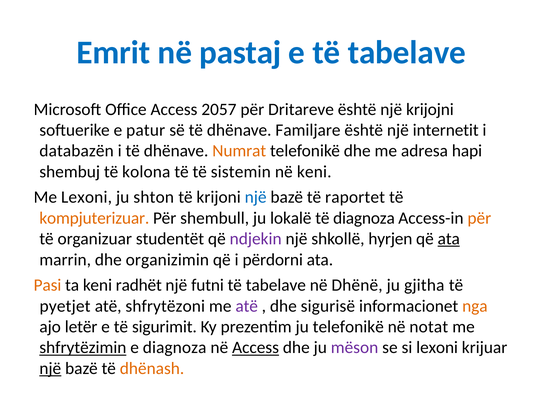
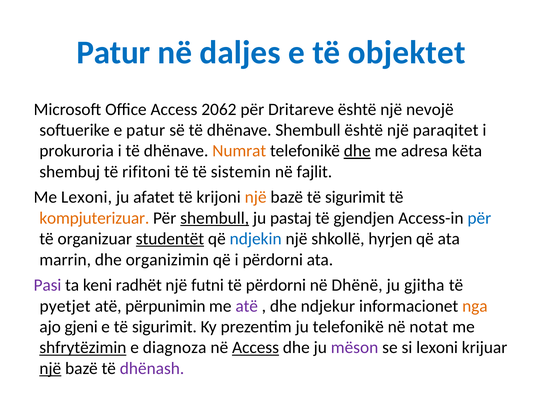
Emrit at (113, 53): Emrit -> Patur
pastaj: pastaj -> daljes
e të tabelave: tabelave -> objektet
2057: 2057 -> 2062
krijojni: krijojni -> nevojë
dhënave Familjare: Familjare -> Shembull
internetit: internetit -> paraqitet
databazën: databazën -> prokuroria
dhe at (357, 151) underline: none -> present
hapi: hapi -> këta
kolona: kolona -> rifitoni
në keni: keni -> fajlit
shton: shton -> afatet
një at (256, 197) colour: blue -> orange
bazë të raportet: raportet -> sigurimit
shembull at (215, 218) underline: none -> present
lokalë: lokalë -> pastaj
të diagnoza: diagnoza -> gjendjen
për at (479, 218) colour: orange -> blue
studentët underline: none -> present
ndjekin colour: purple -> blue
ata at (449, 239) underline: present -> none
Pasi colour: orange -> purple
tabelave at (276, 285): tabelave -> përdorni
shfrytëzoni: shfrytëzoni -> përpunimin
sigurisë: sigurisë -> ndjekur
letër: letër -> gjeni
dhënash colour: orange -> purple
